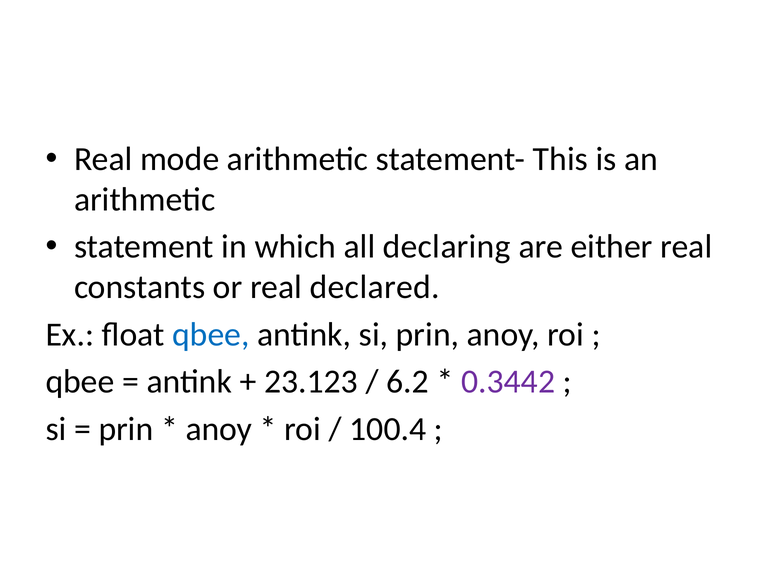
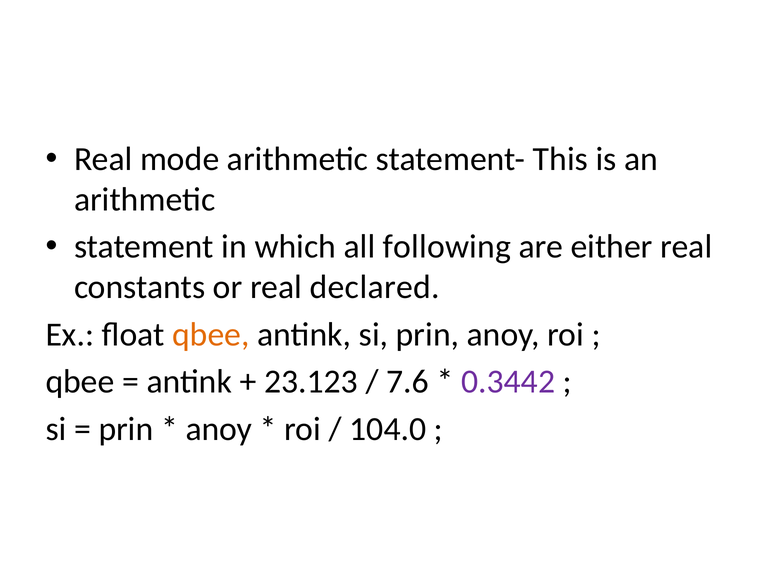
declaring: declaring -> following
qbee at (211, 335) colour: blue -> orange
6.2: 6.2 -> 7.6
100.4: 100.4 -> 104.0
